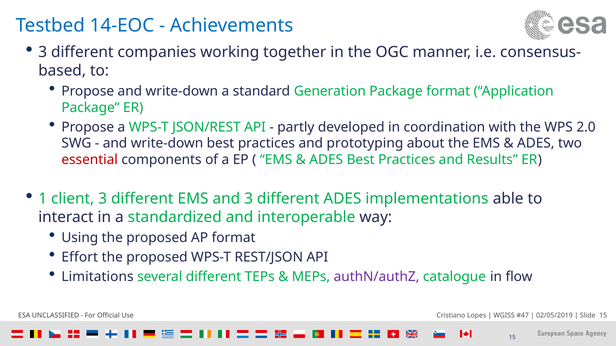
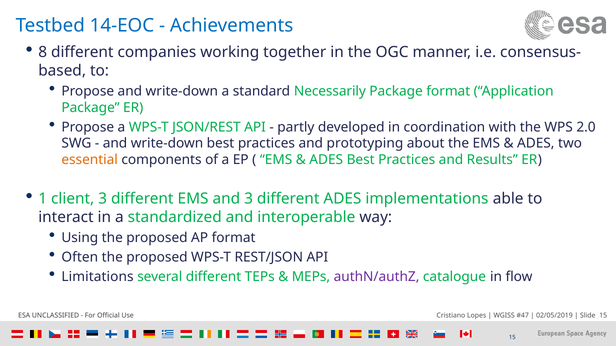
3 at (43, 52): 3 -> 8
Generation: Generation -> Necessarily
essential colour: red -> orange
Effort: Effort -> Often
